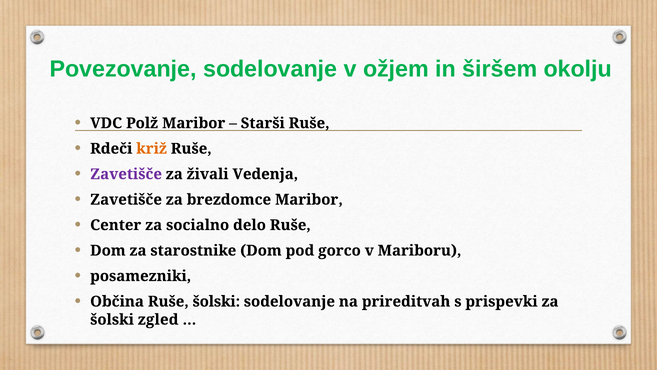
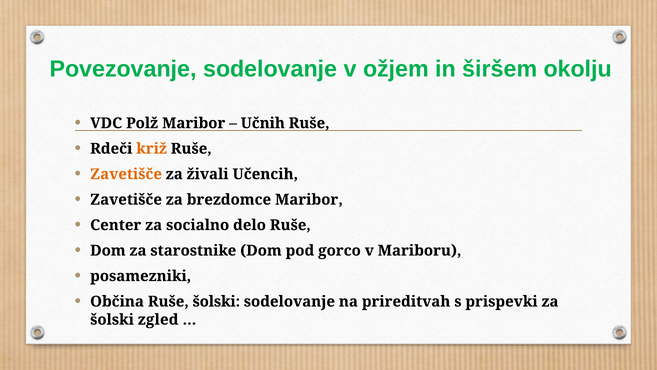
Starši: Starši -> Učnih
Zavetišče at (126, 174) colour: purple -> orange
Vedenja: Vedenja -> Učencih
